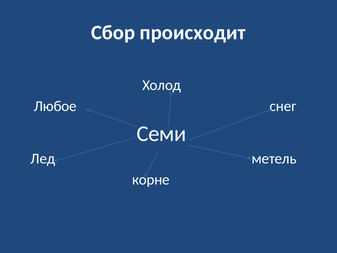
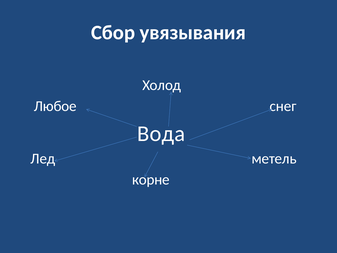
происходит: происходит -> увязывания
Семи: Семи -> Вода
